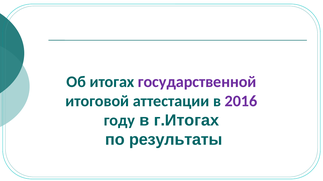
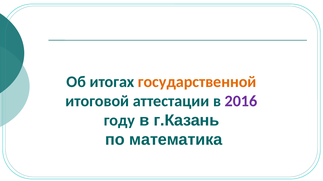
государственной colour: purple -> orange
г.Итогах: г.Итогах -> г.Казань
результаты: результаты -> математика
